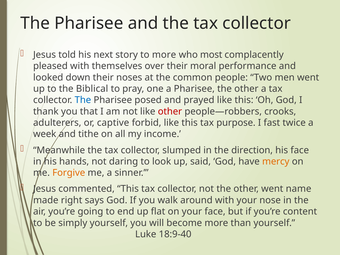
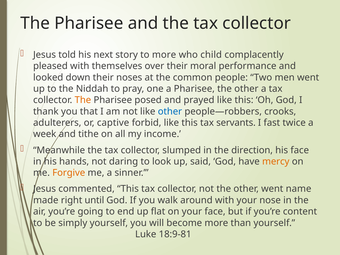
most: most -> child
Biblical: Biblical -> Niddah
The at (83, 100) colour: blue -> orange
other at (170, 111) colour: red -> blue
purpose: purpose -> servants
says: says -> until
18:9-40: 18:9-40 -> 18:9-81
